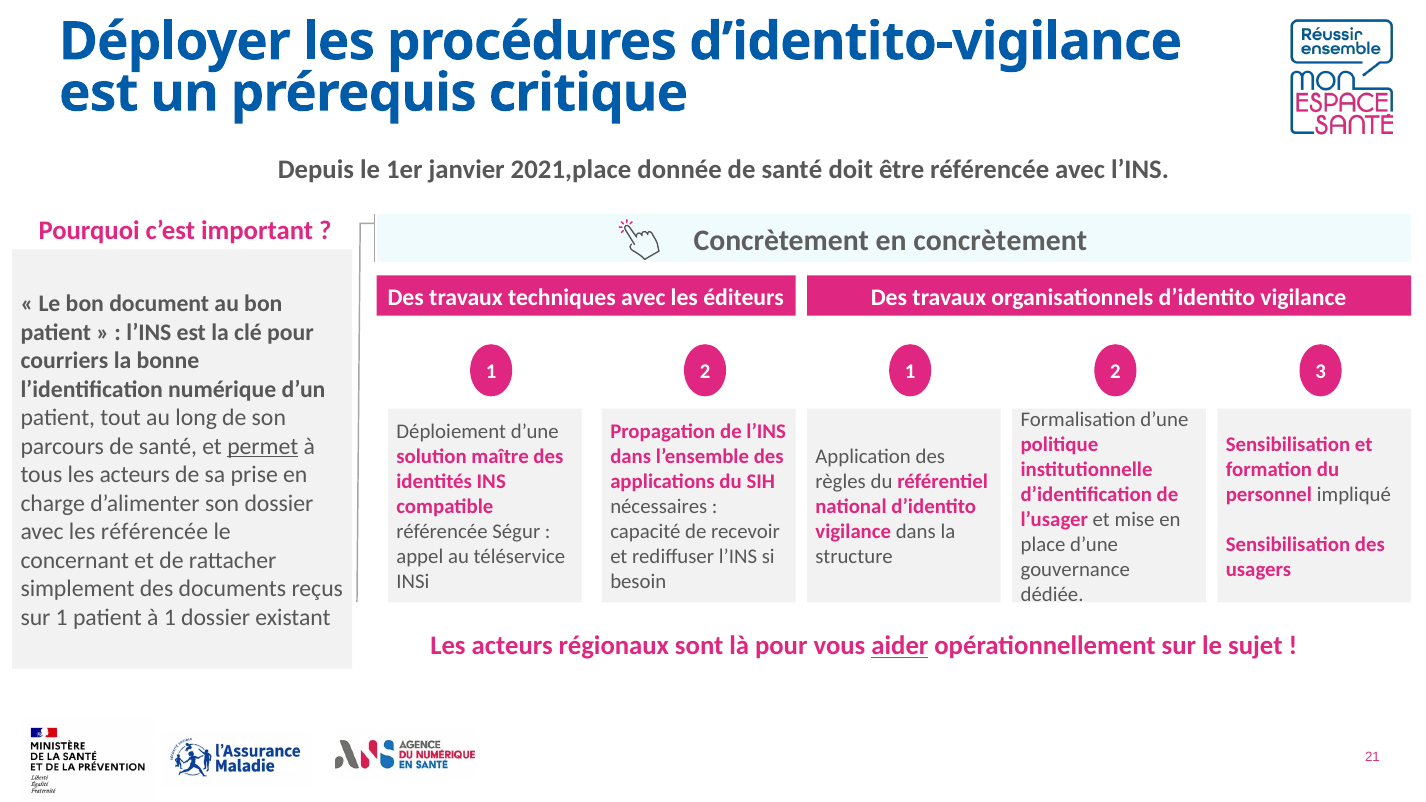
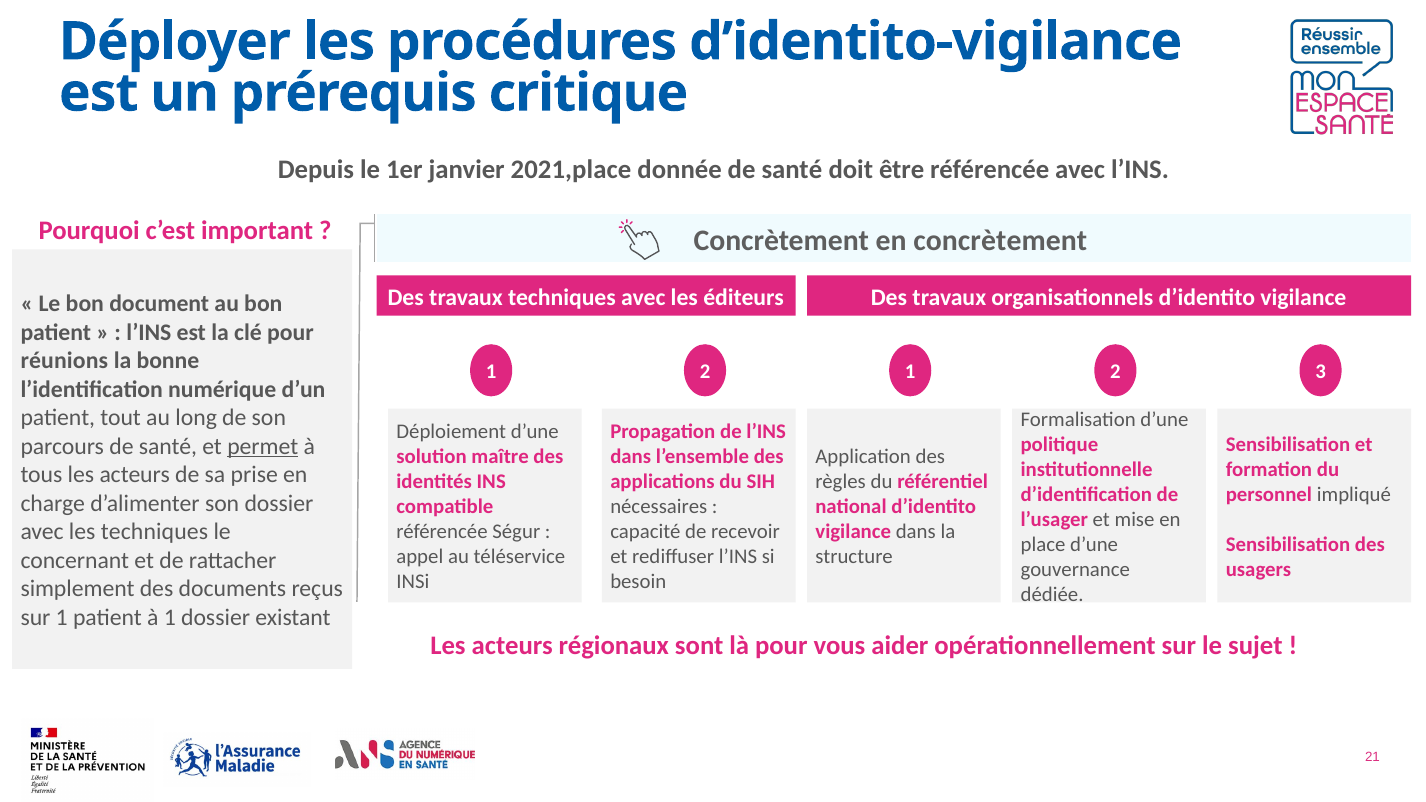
courriers: courriers -> réunions
les référencée: référencée -> techniques
aider underline: present -> none
